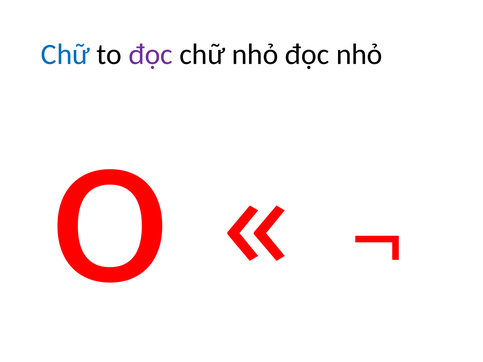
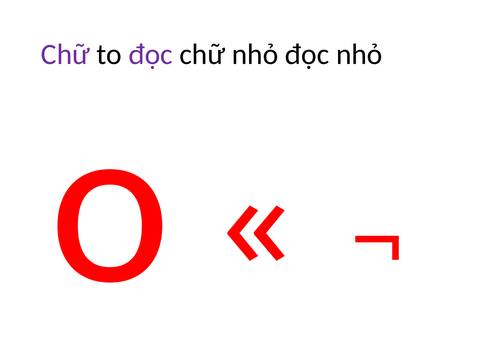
Chữ at (65, 54) colour: blue -> purple
